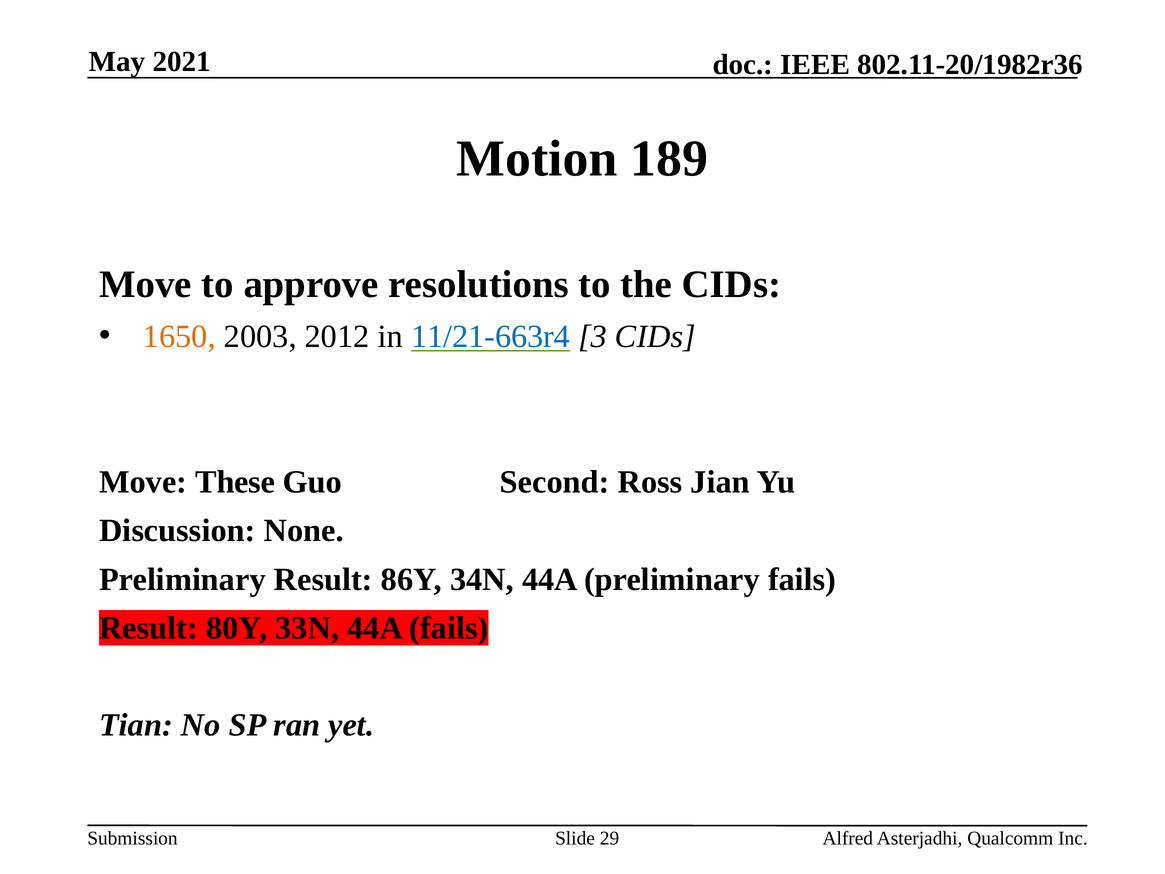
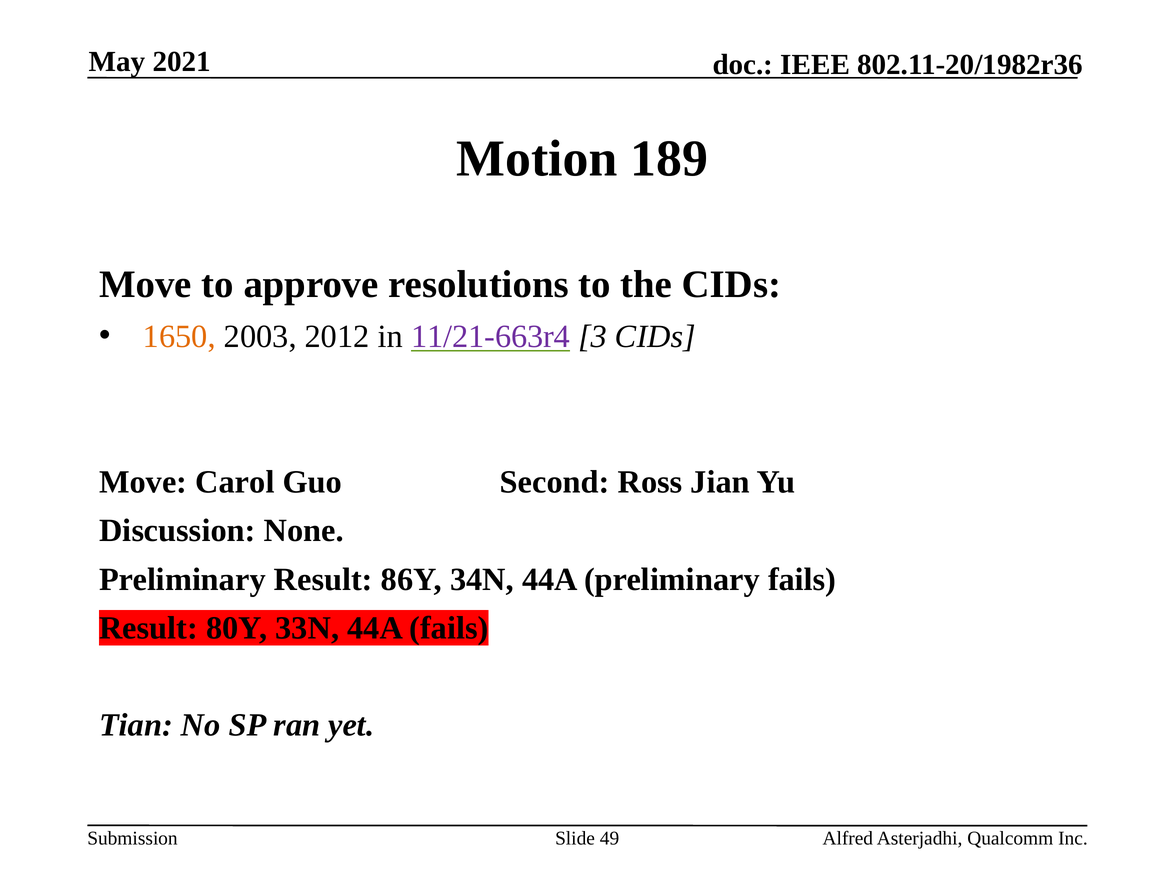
11/21-663r4 colour: blue -> purple
These: These -> Carol
29: 29 -> 49
